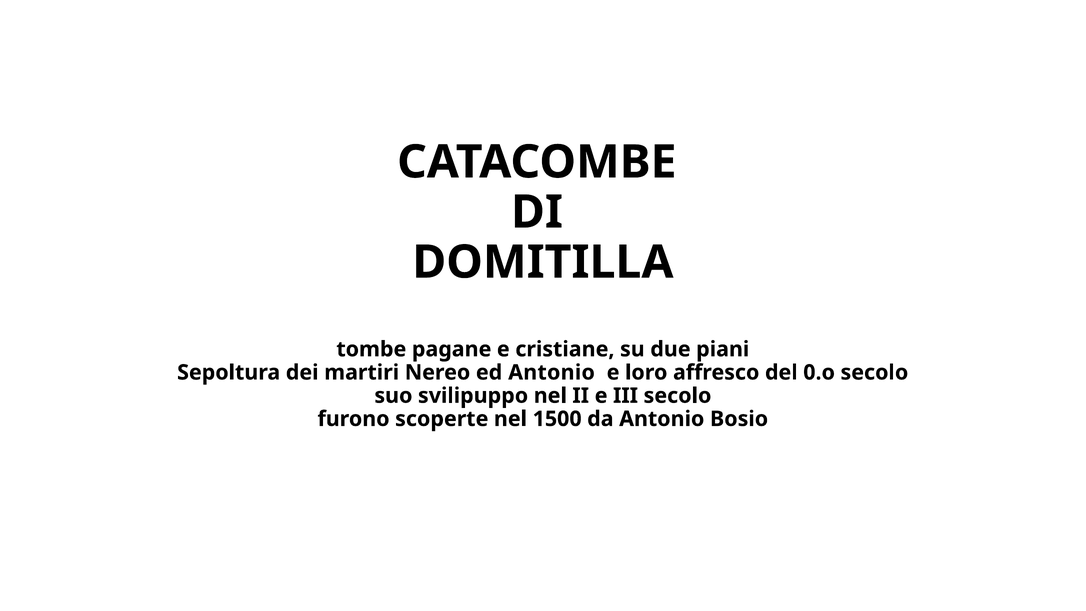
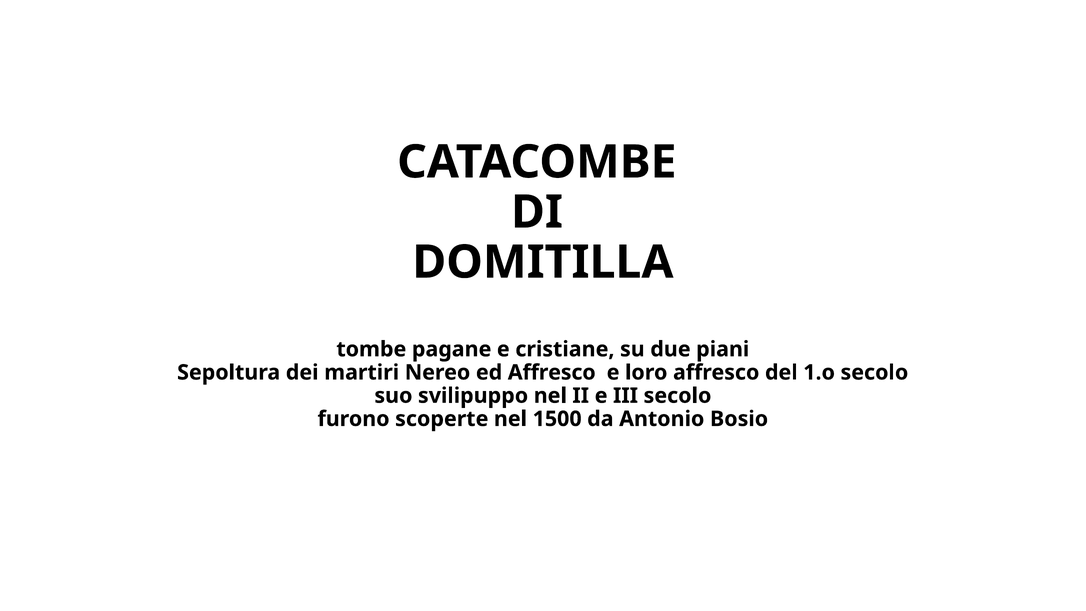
ed Antonio: Antonio -> Affresco
0.o: 0.o -> 1.o
